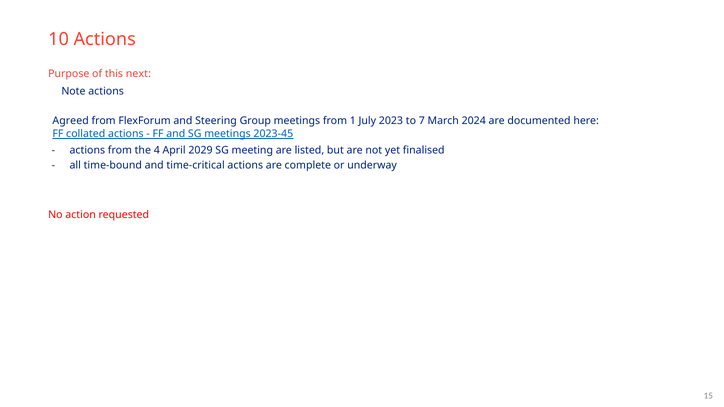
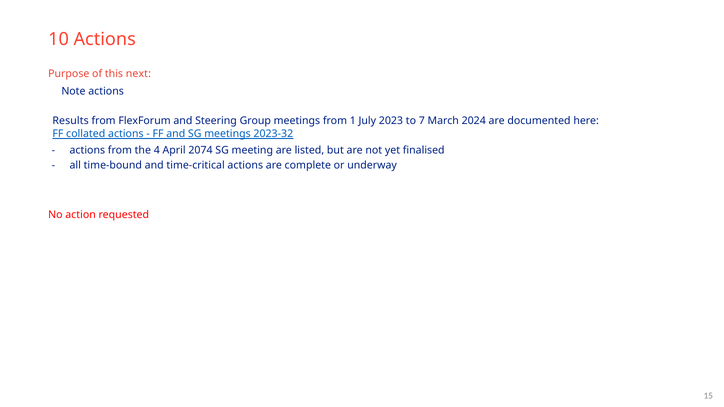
Agreed: Agreed -> Results
2023-45: 2023-45 -> 2023-32
2029: 2029 -> 2074
